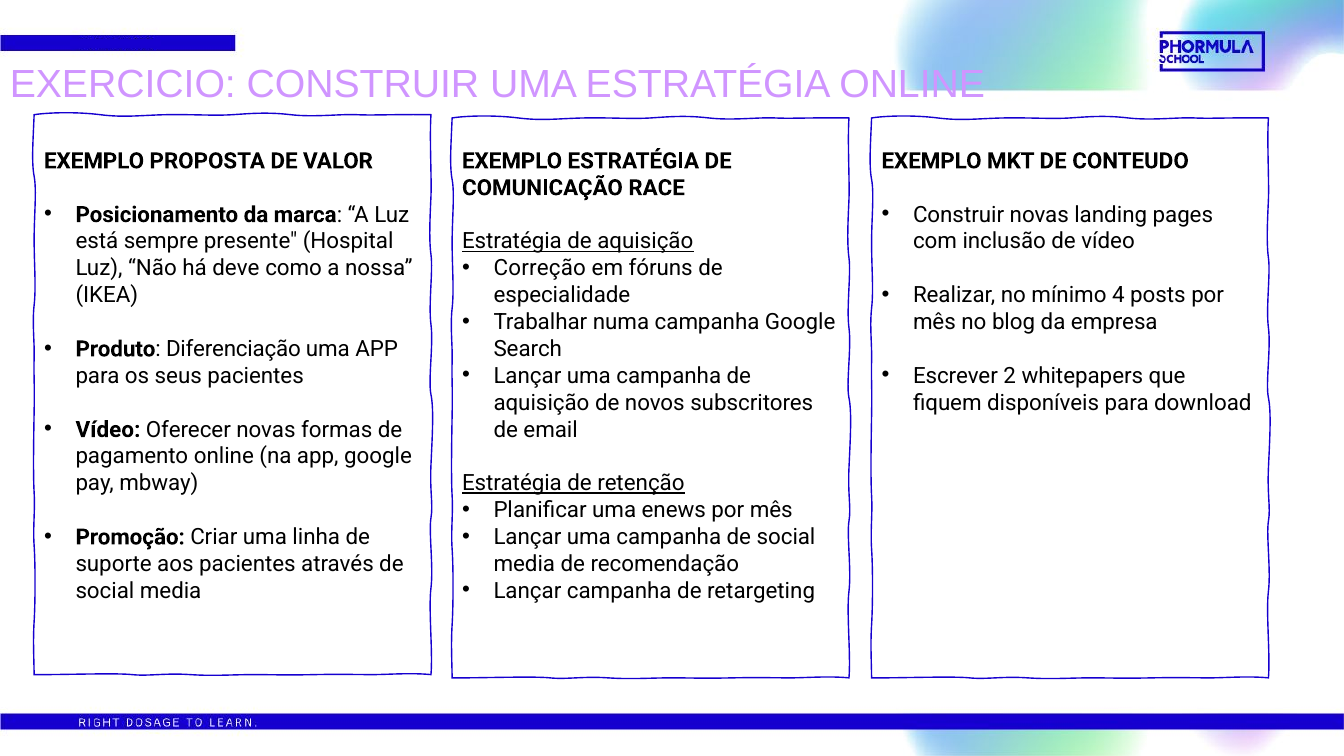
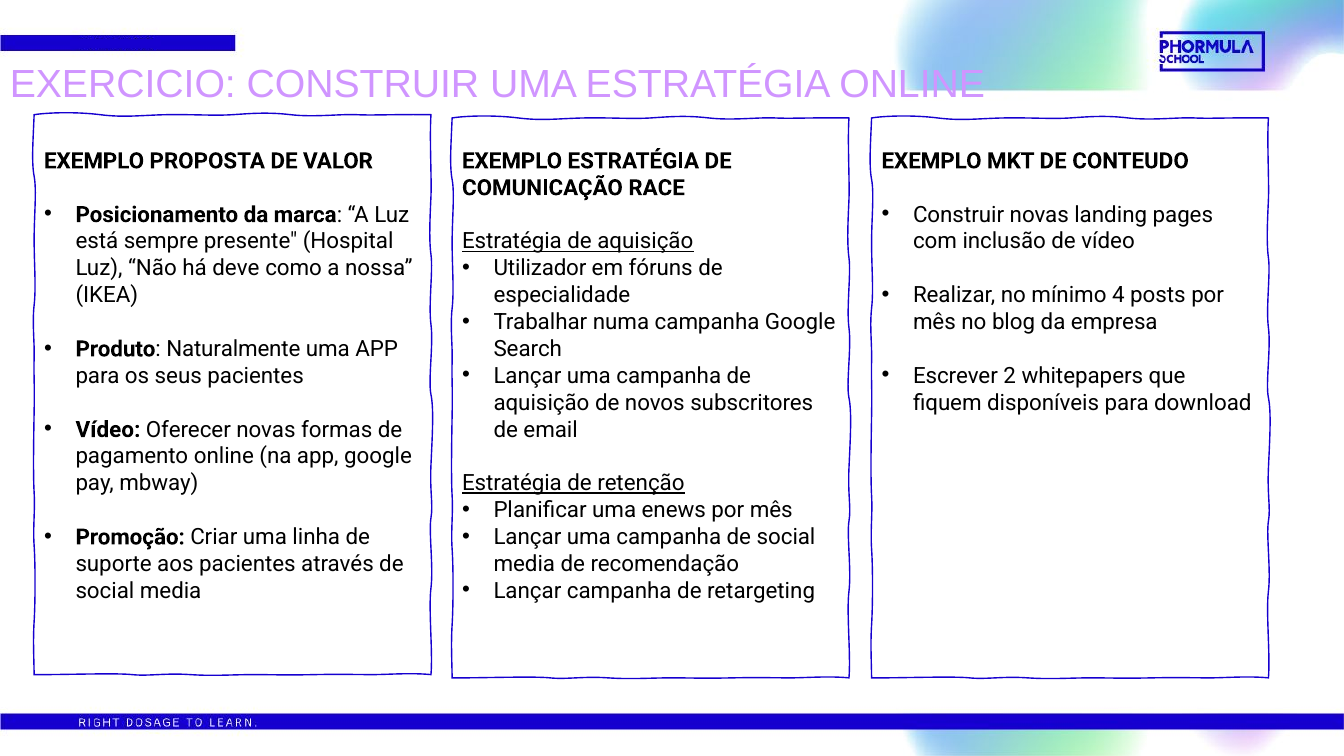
Correção: Correção -> Utilizador
Diferenciação: Diferenciação -> Naturalmente
